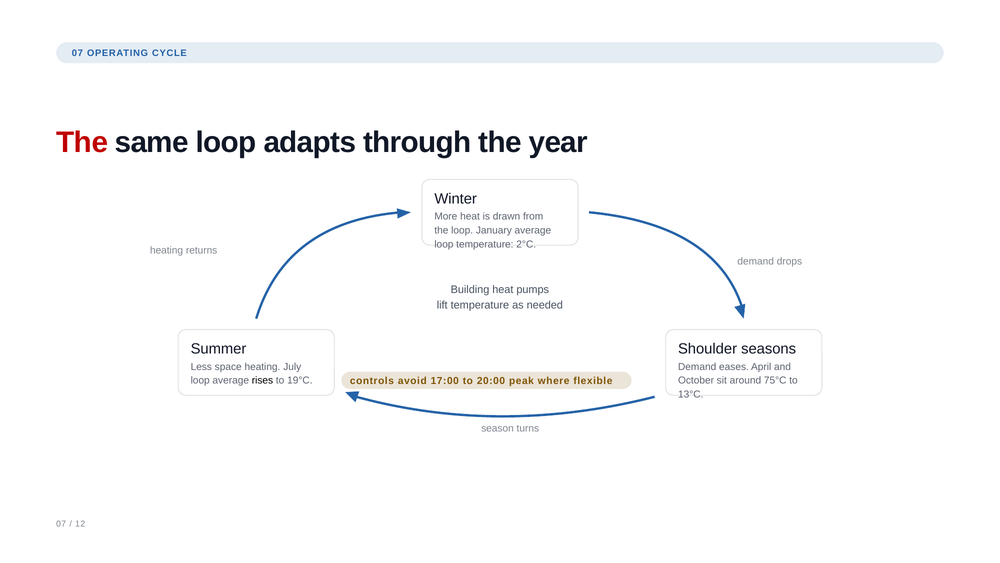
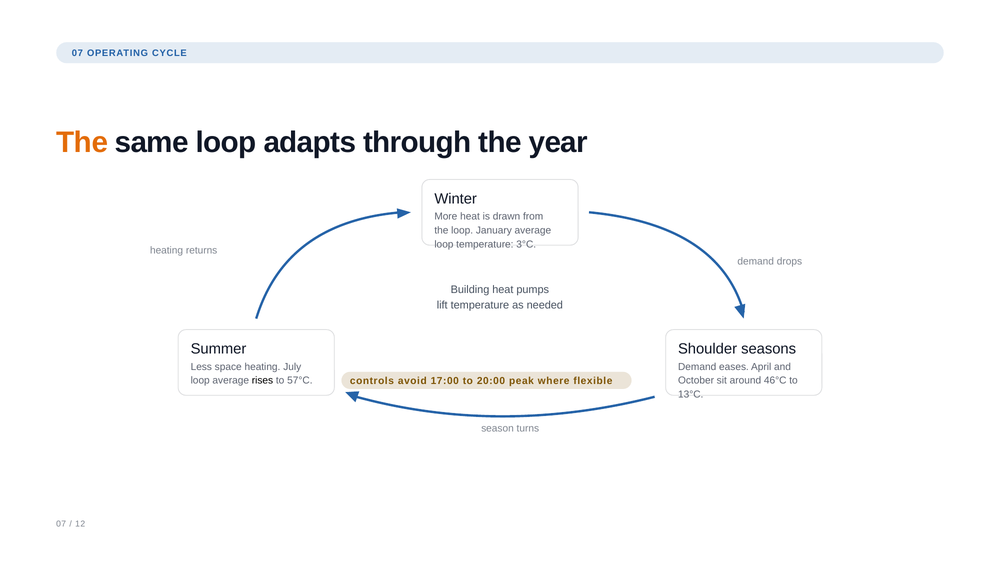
The at (82, 142) colour: red -> orange
2°C: 2°C -> 3°C
19°C: 19°C -> 57°C
75°C: 75°C -> 46°C
